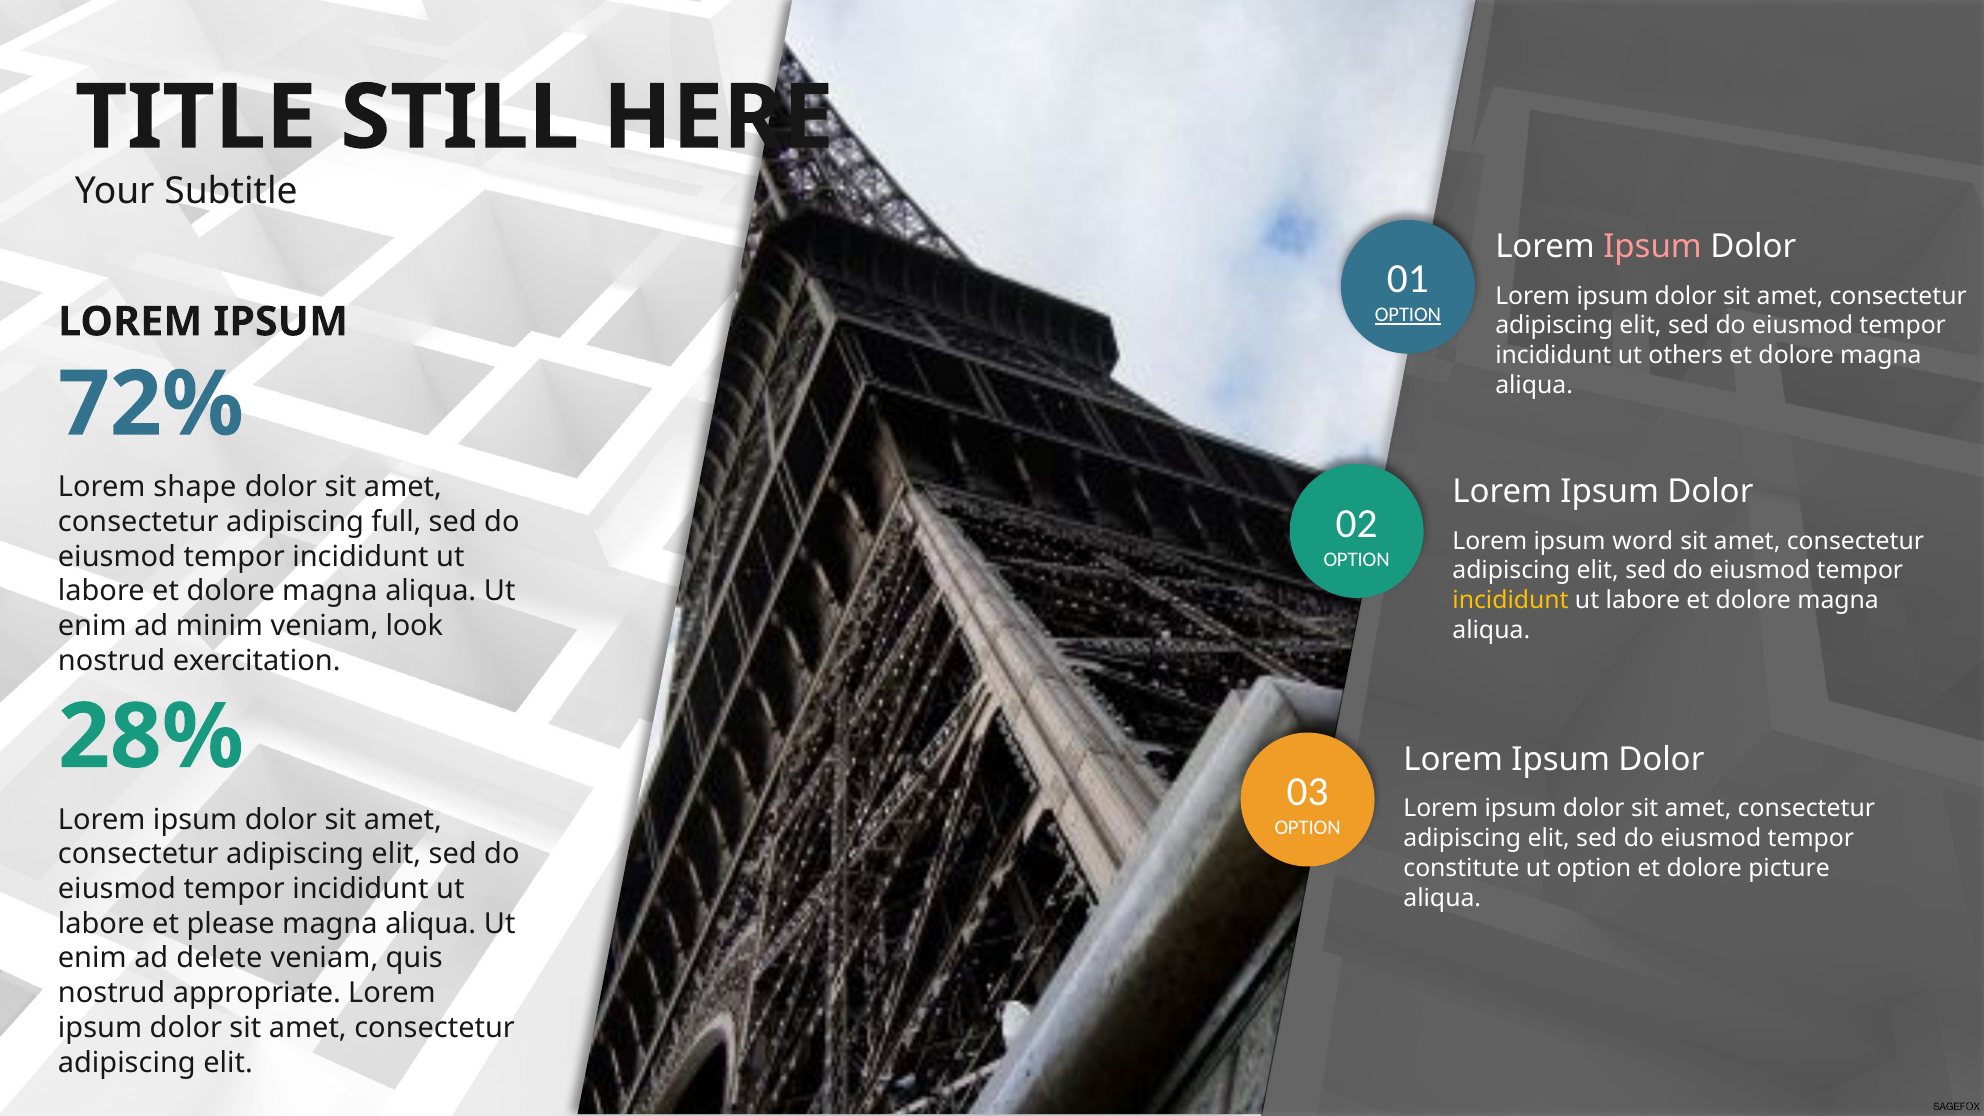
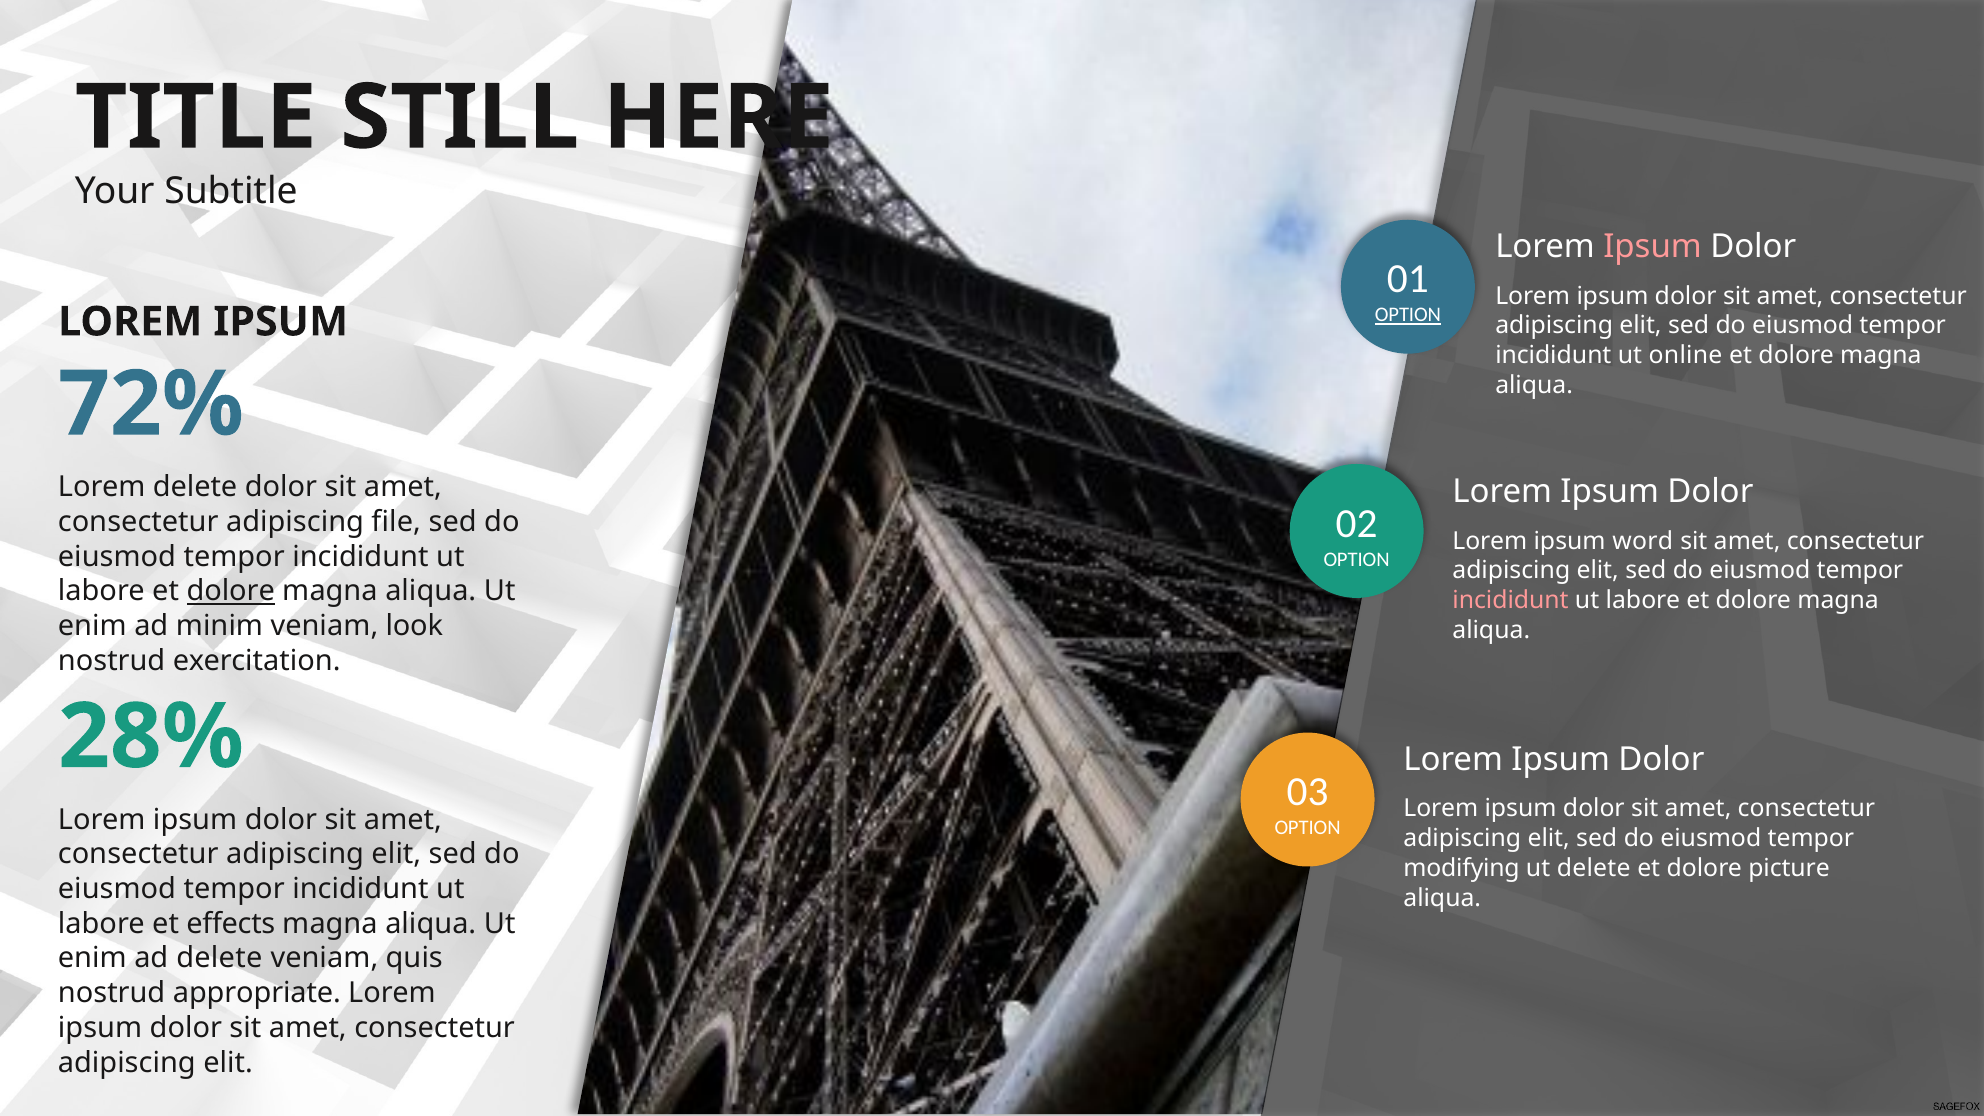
others: others -> online
Lorem shape: shape -> delete
full: full -> file
dolore at (231, 591) underline: none -> present
incididunt at (1511, 600) colour: yellow -> pink
constitute: constitute -> modifying
ut option: option -> delete
please: please -> effects
